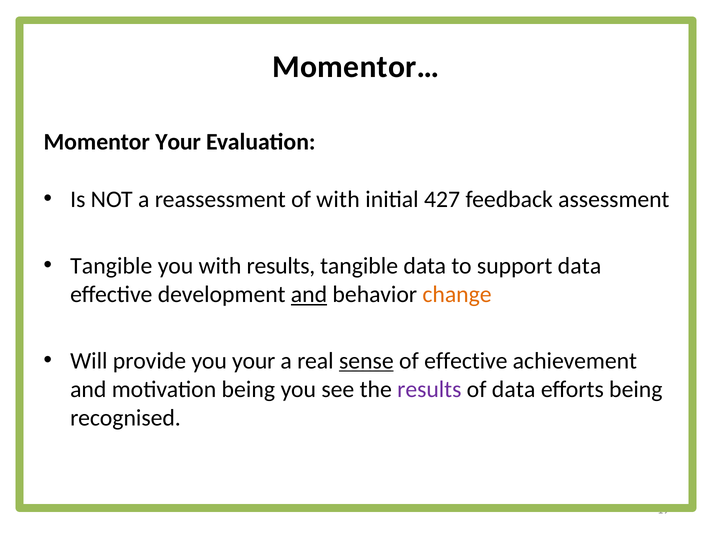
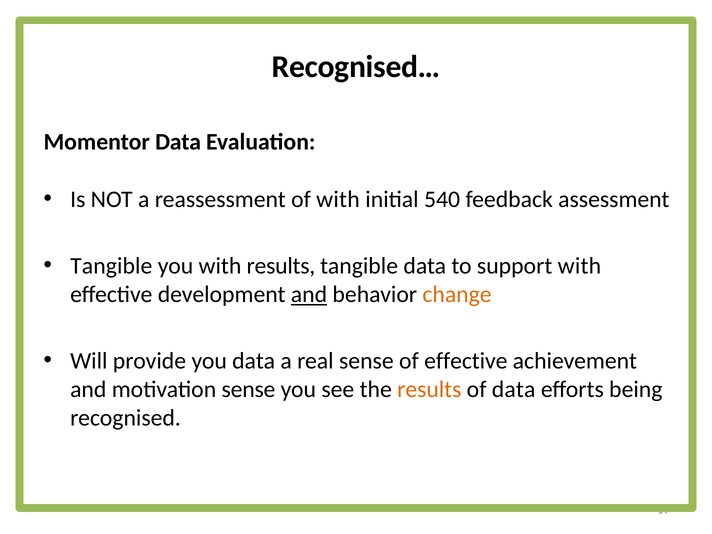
Momentor…: Momentor… -> Recognised…
Momentor Your: Your -> Data
427: 427 -> 540
support data: data -> with
you your: your -> data
sense at (366, 361) underline: present -> none
motivation being: being -> sense
results at (429, 389) colour: purple -> orange
